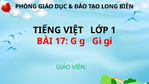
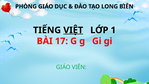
VIỆT underline: none -> present
